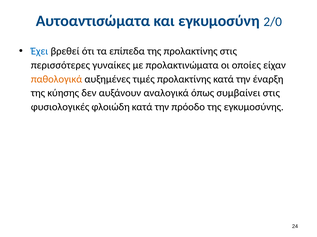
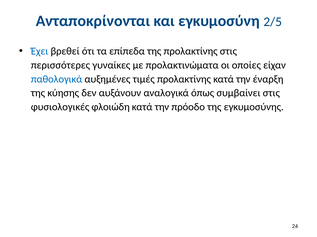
Αυτοαντισώματα: Αυτοαντισώματα -> Ανταποκρίνονται
2/0: 2/0 -> 2/5
παθολογικά colour: orange -> blue
